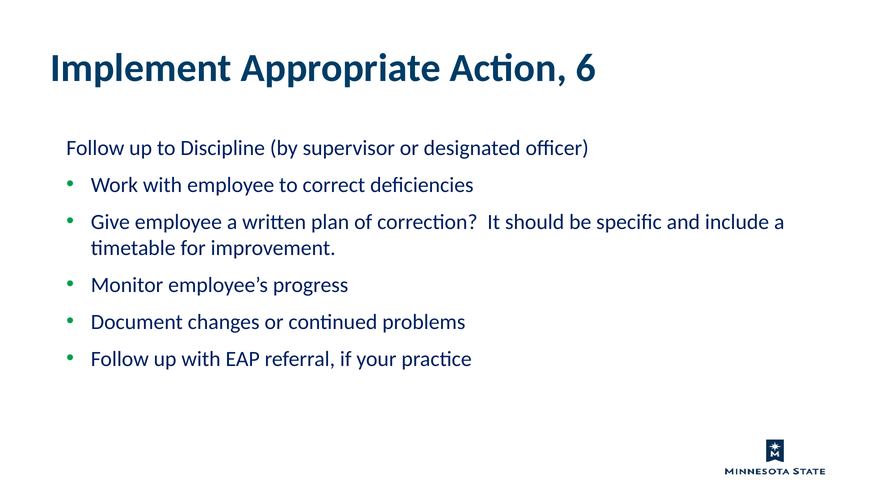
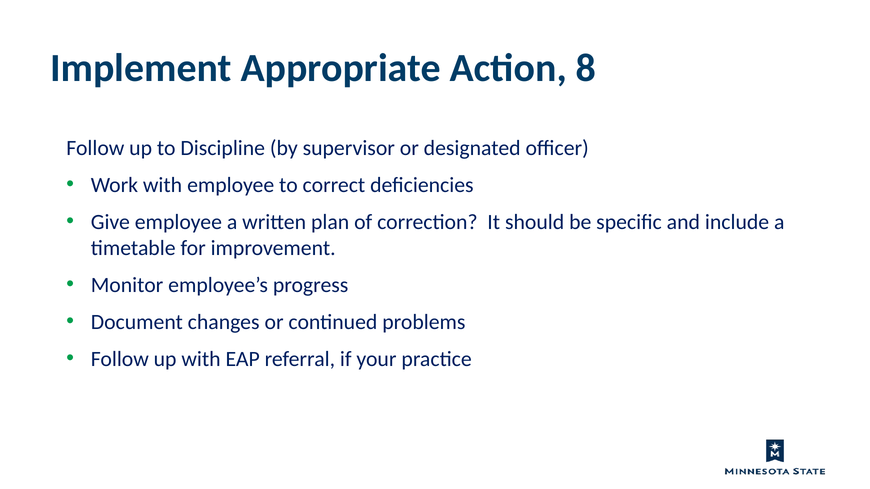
6: 6 -> 8
